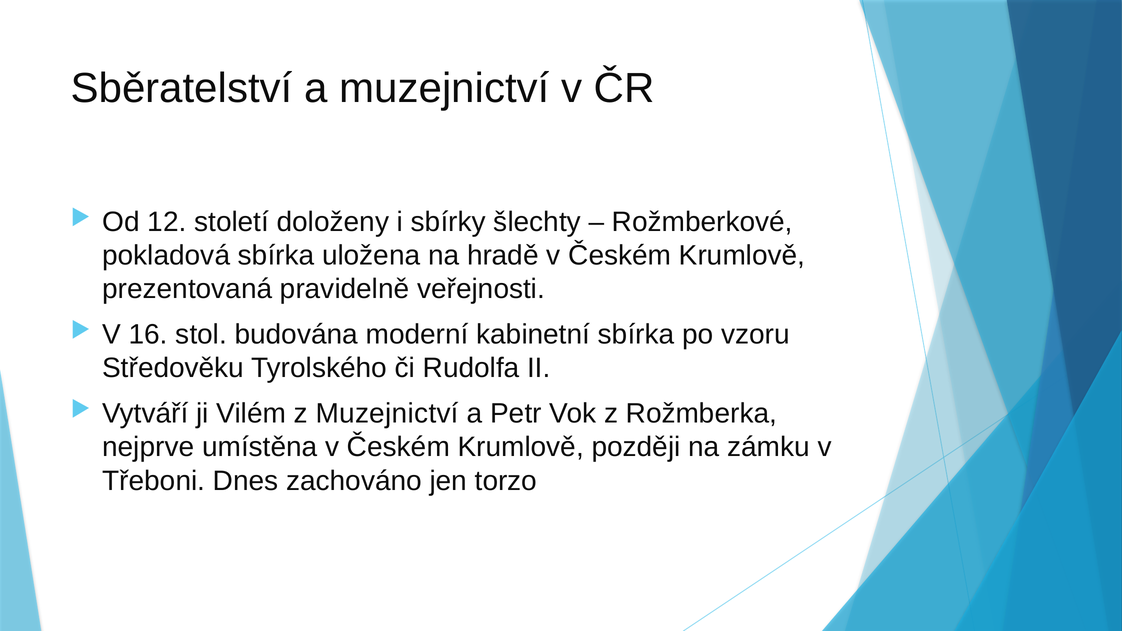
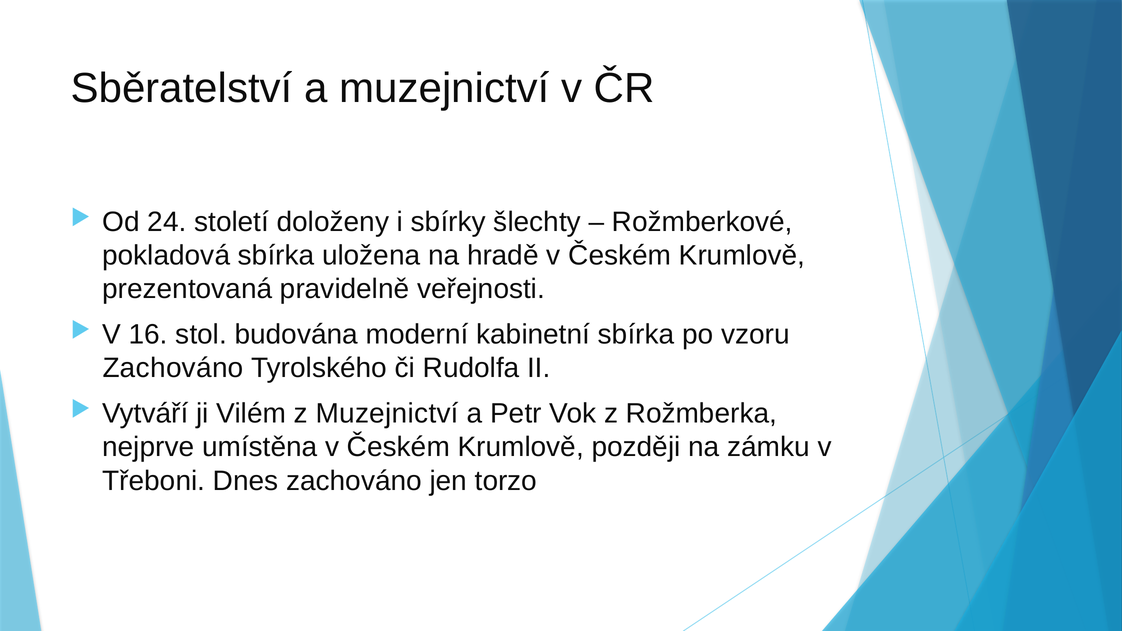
12: 12 -> 24
Středověku at (173, 368): Středověku -> Zachováno
